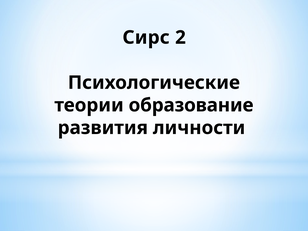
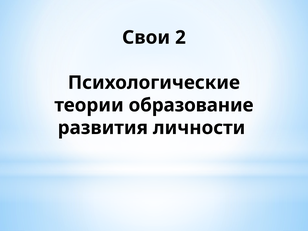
Сирс: Сирс -> Свои
